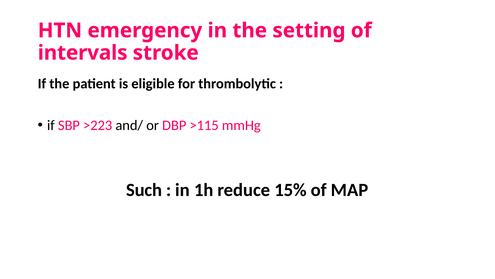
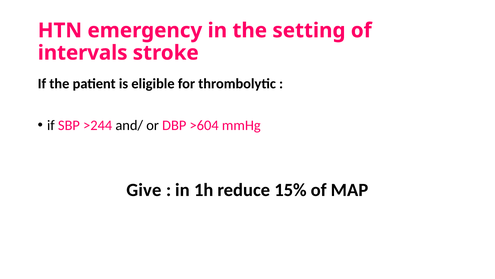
>223: >223 -> >244
>115: >115 -> >604
Such: Such -> Give
